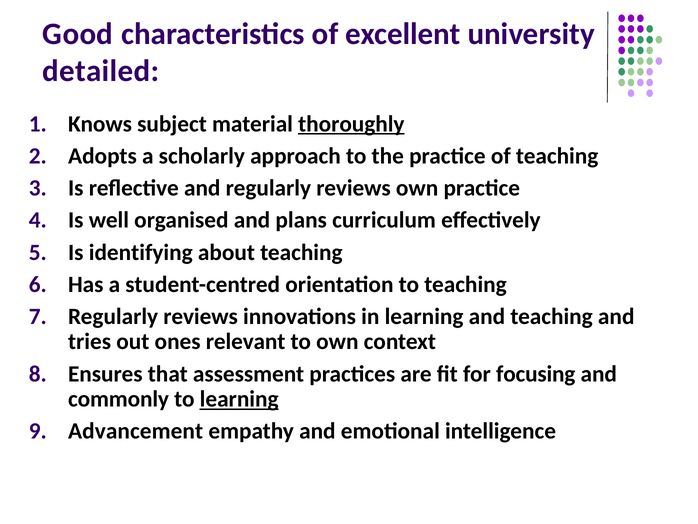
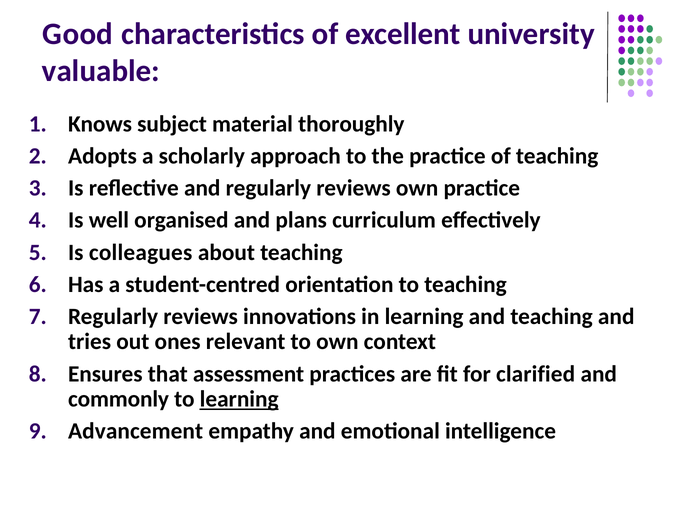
detailed: detailed -> valuable
thoroughly underline: present -> none
identifying: identifying -> colleagues
focusing: focusing -> clarified
